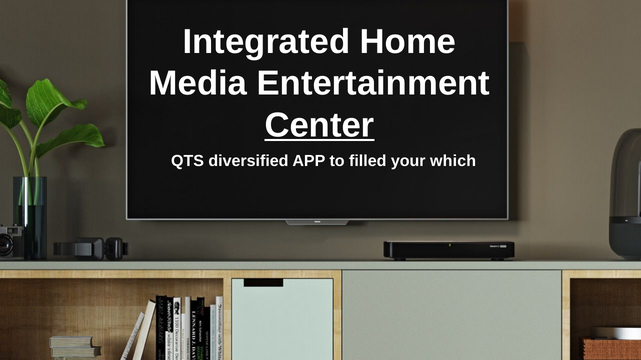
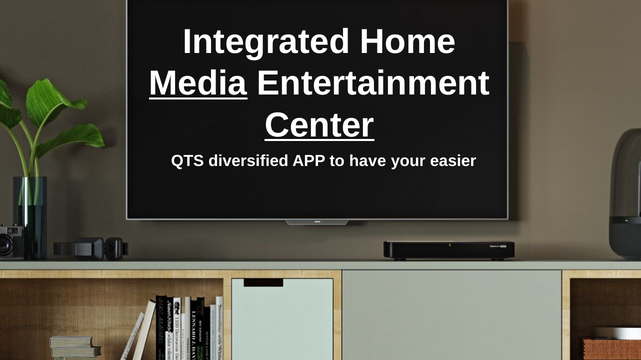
Media underline: none -> present
filled: filled -> have
which: which -> easier
